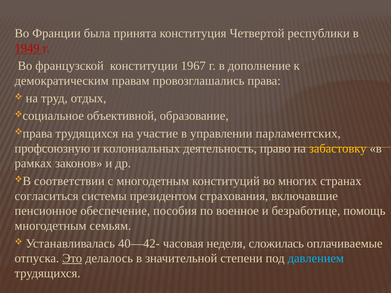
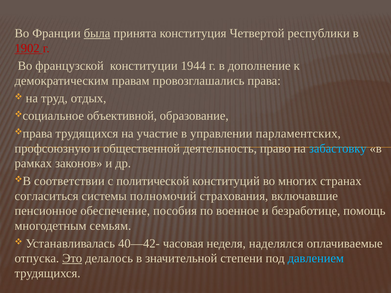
была underline: none -> present
1949: 1949 -> 1902
1967: 1967 -> 1944
колониальных: колониальных -> общественной
забастовку colour: yellow -> light blue
с многодетным: многодетным -> политической
президентом: президентом -> полномочий
сложилась: сложилась -> наделялся
